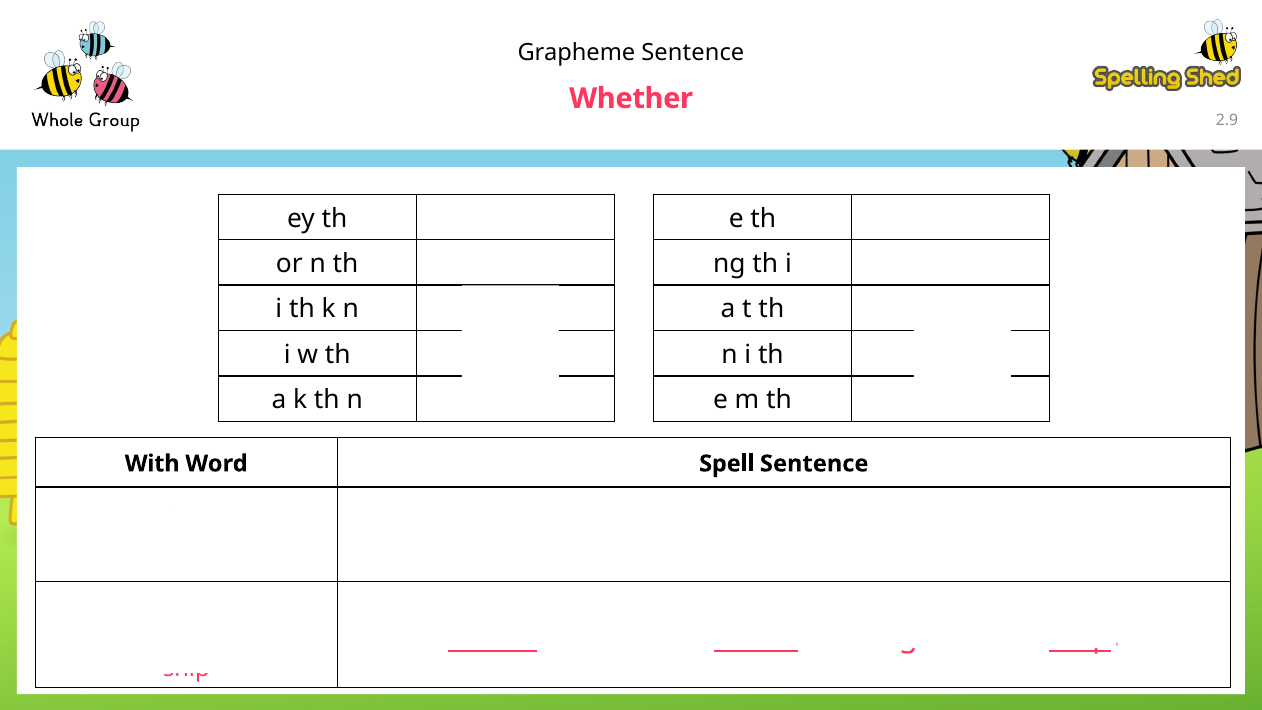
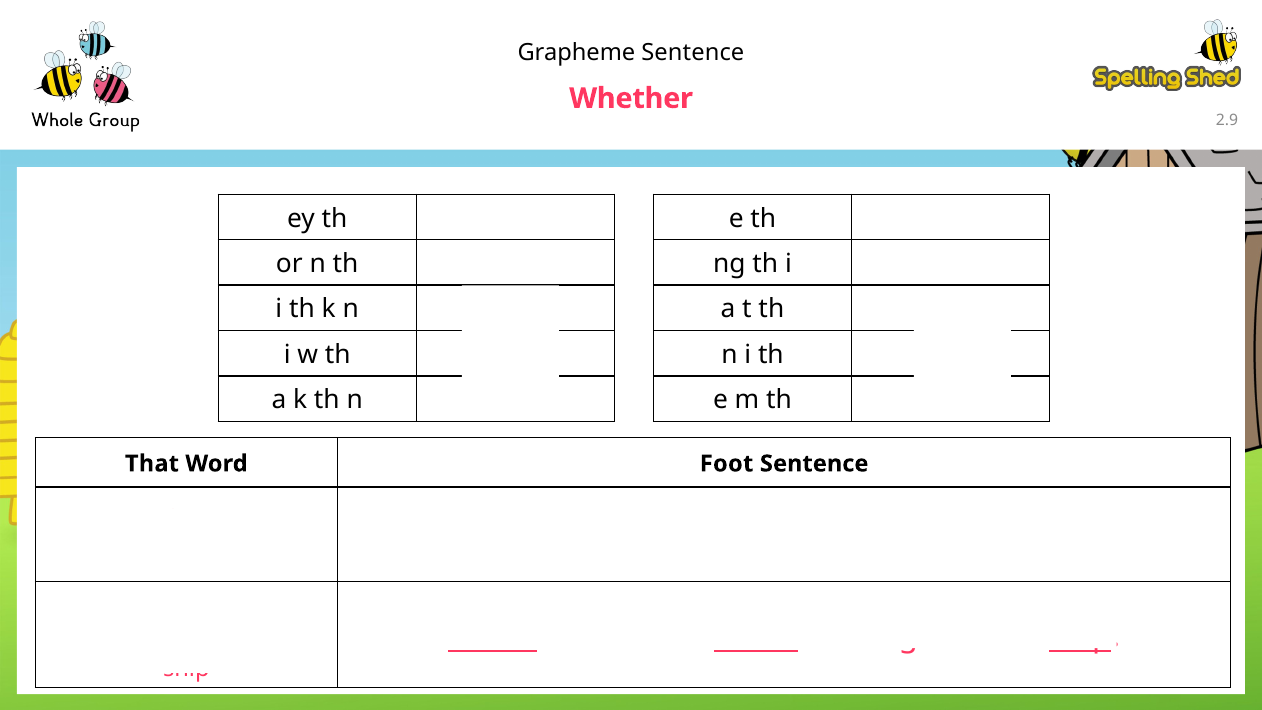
With at (152, 464): With -> That
Spell: Spell -> Foot
